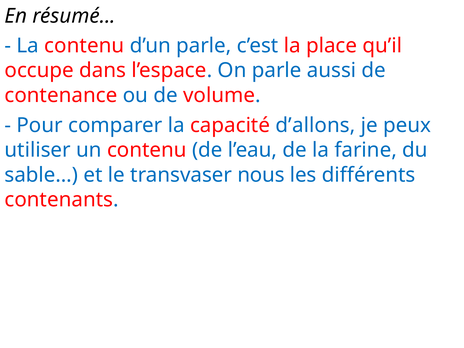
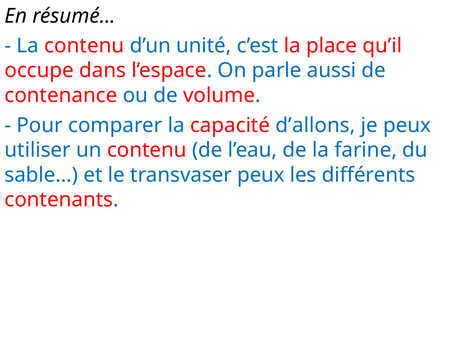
d’un parle: parle -> unité
transvaser nous: nous -> peux
